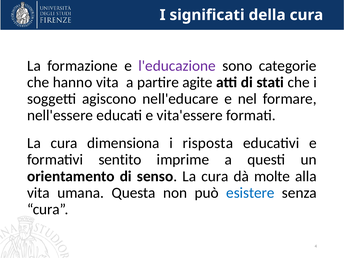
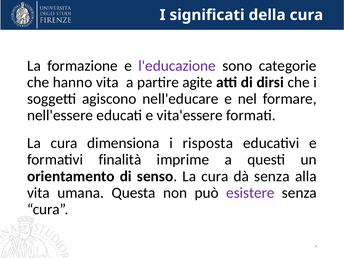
stati: stati -> dirsi
sentito: sentito -> finalità
dà molte: molte -> senza
esistere colour: blue -> purple
